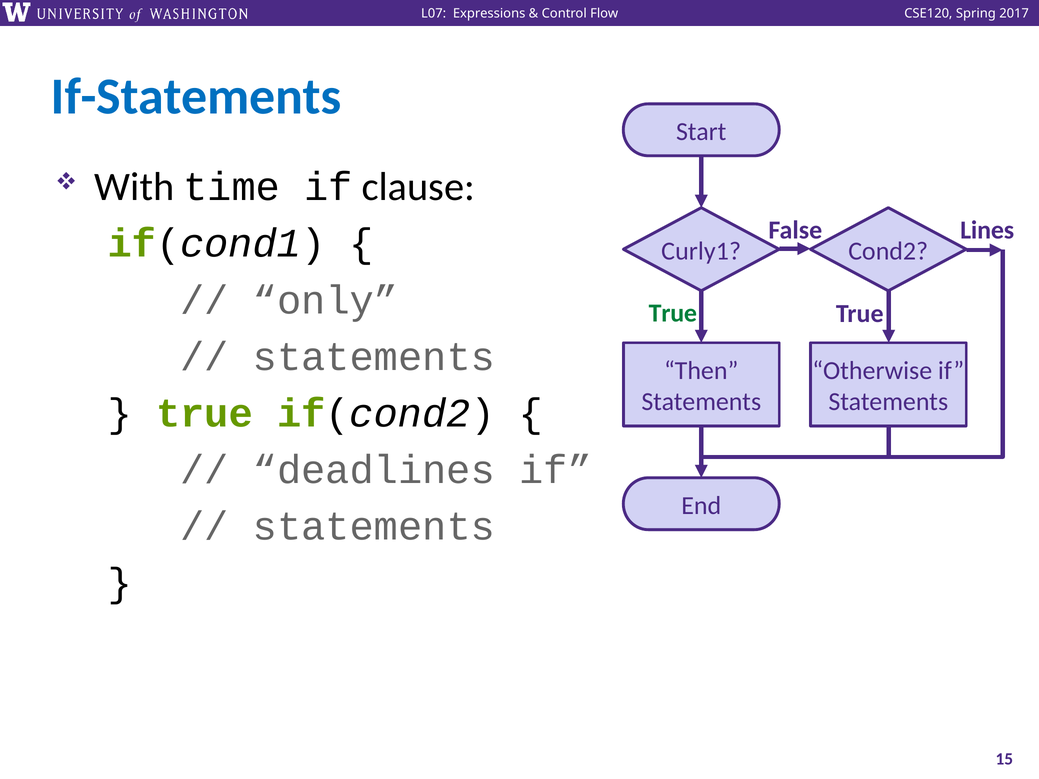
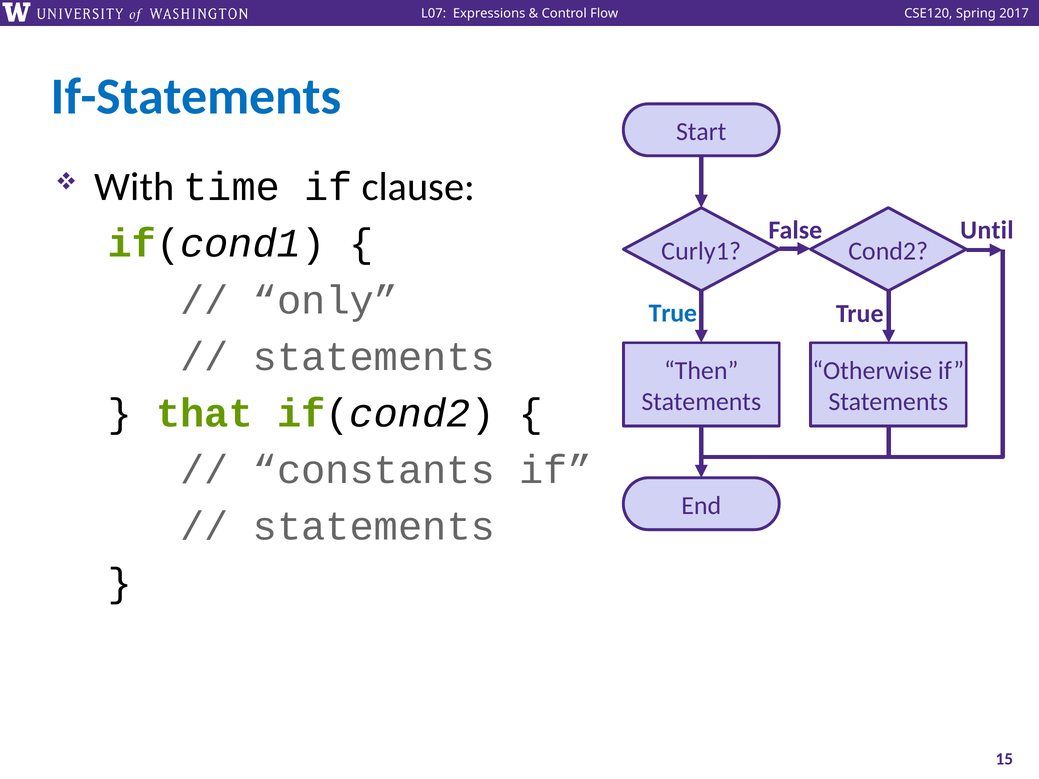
Lines: Lines -> Until
True at (673, 313) colour: green -> blue
true at (205, 414): true -> that
deadlines: deadlines -> constants
